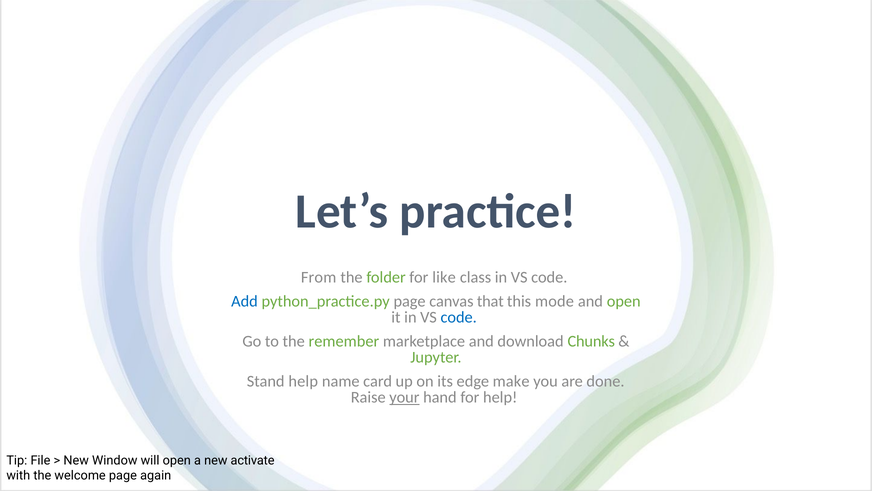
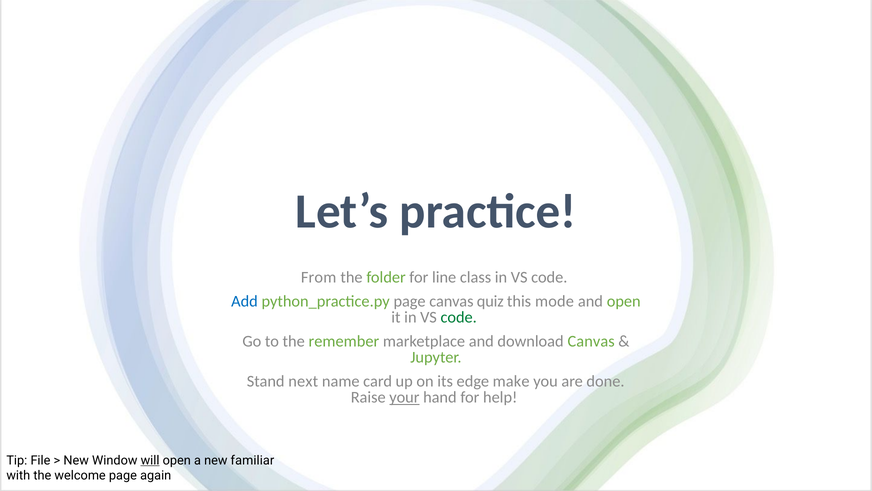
like: like -> line
that: that -> quiz
code at (459, 317) colour: blue -> green
download Chunks: Chunks -> Canvas
Stand help: help -> next
will underline: none -> present
activate: activate -> familiar
